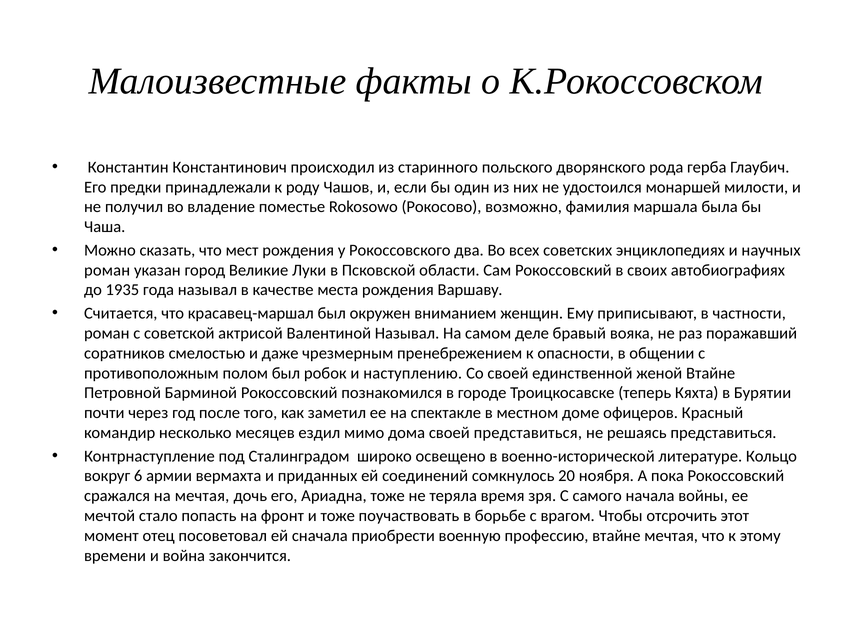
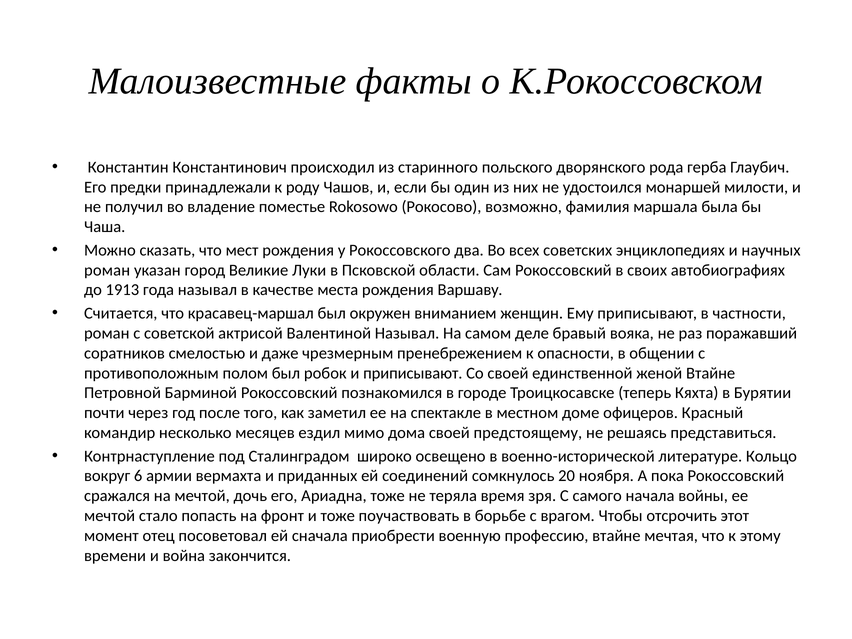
1935: 1935 -> 1913
и наступлению: наступлению -> приписывают
своей представиться: представиться -> предстоящему
на мечтая: мечтая -> мечтой
